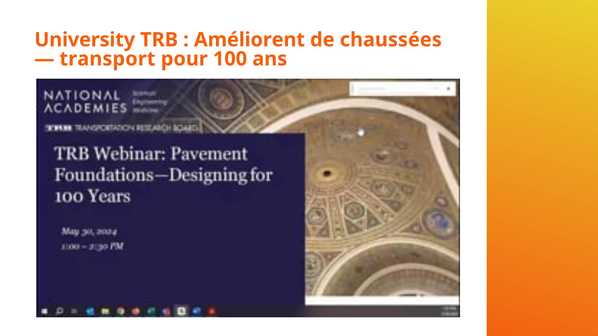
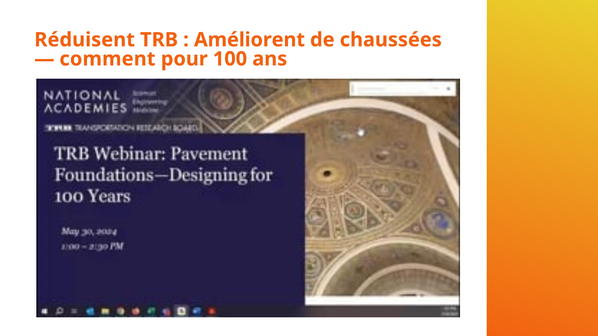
University: University -> Réduisent
transport: transport -> comment
